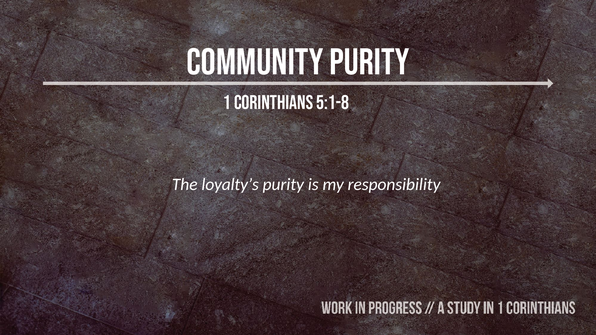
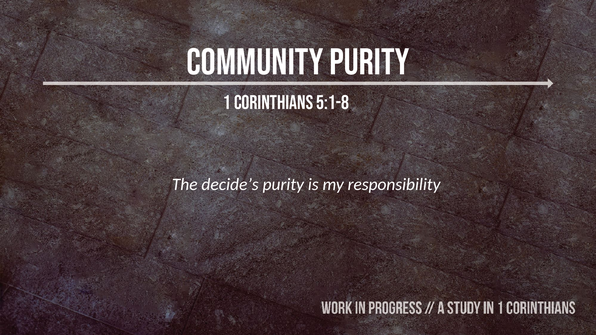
loyalty’s: loyalty’s -> decide’s
